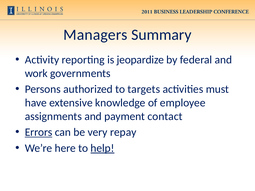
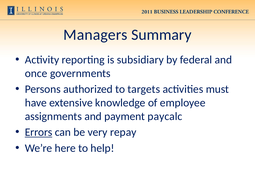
jeopardize: jeopardize -> subsidiary
work: work -> once
contact: contact -> paycalc
help underline: present -> none
